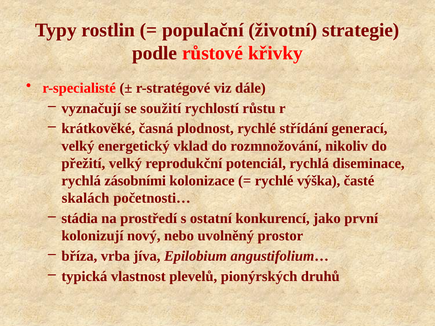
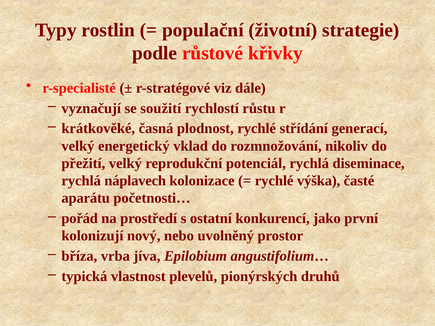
zásobními: zásobními -> náplavech
skalách: skalách -> aparátu
stádia: stádia -> pořád
